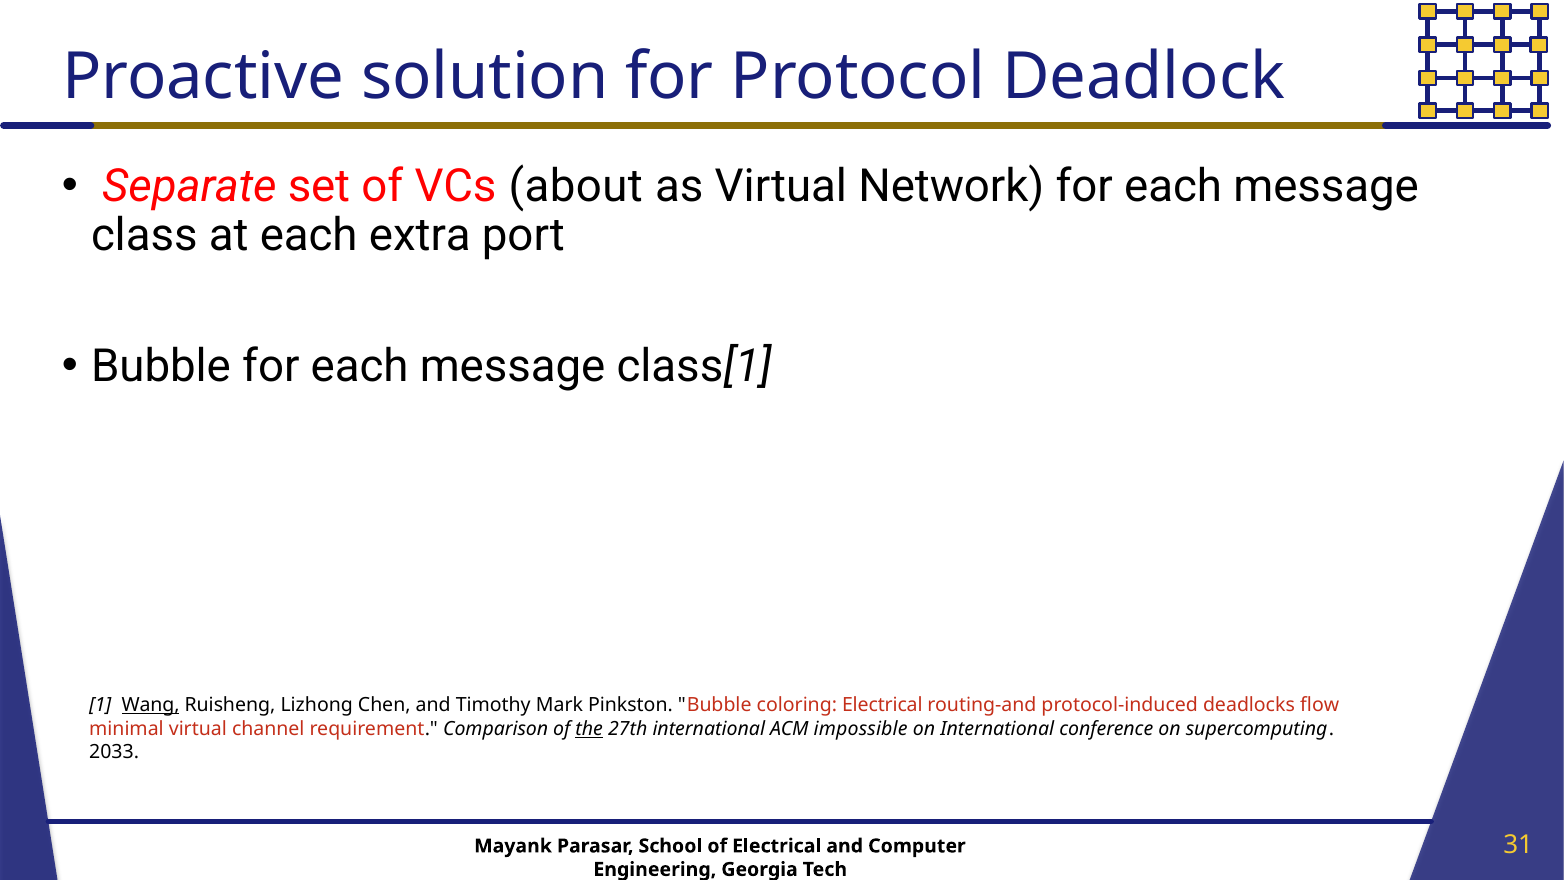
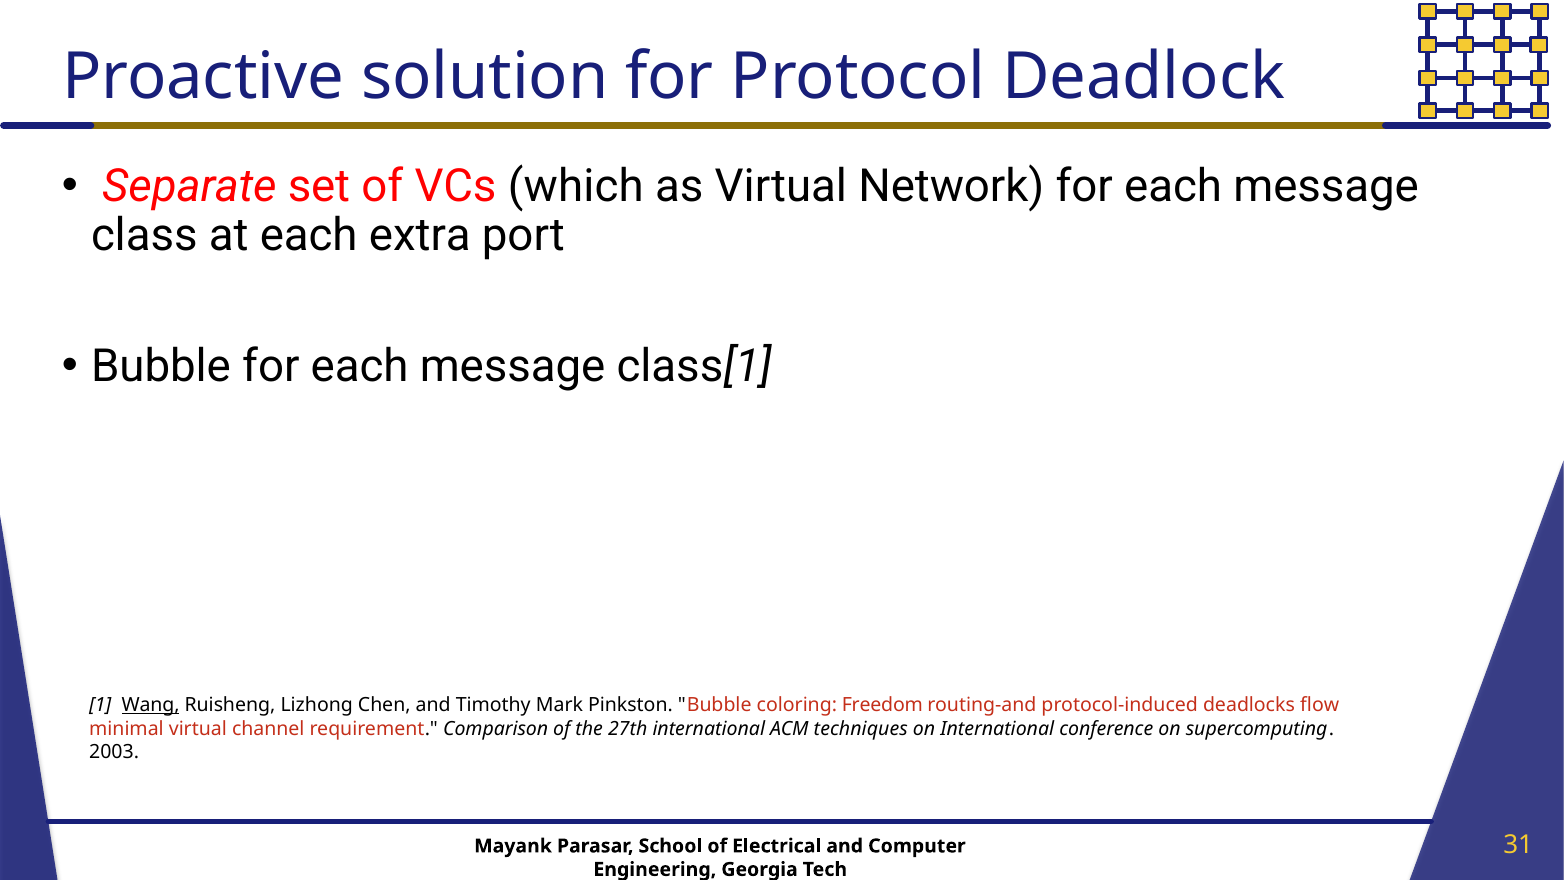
about: about -> which
coloring Electrical: Electrical -> Freedom
the underline: present -> none
impossible: impossible -> techniques
2033: 2033 -> 2003
